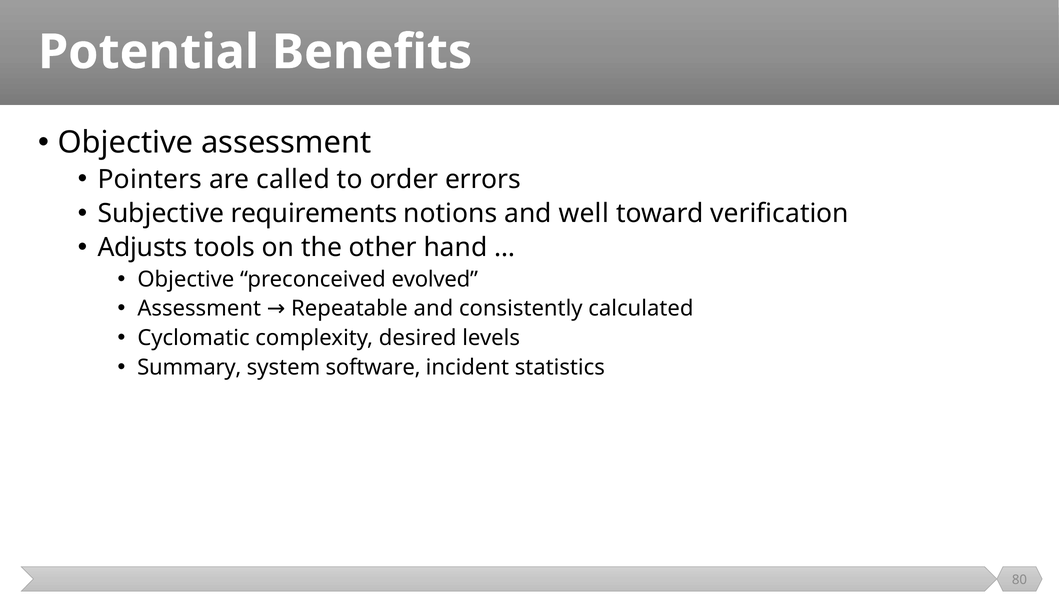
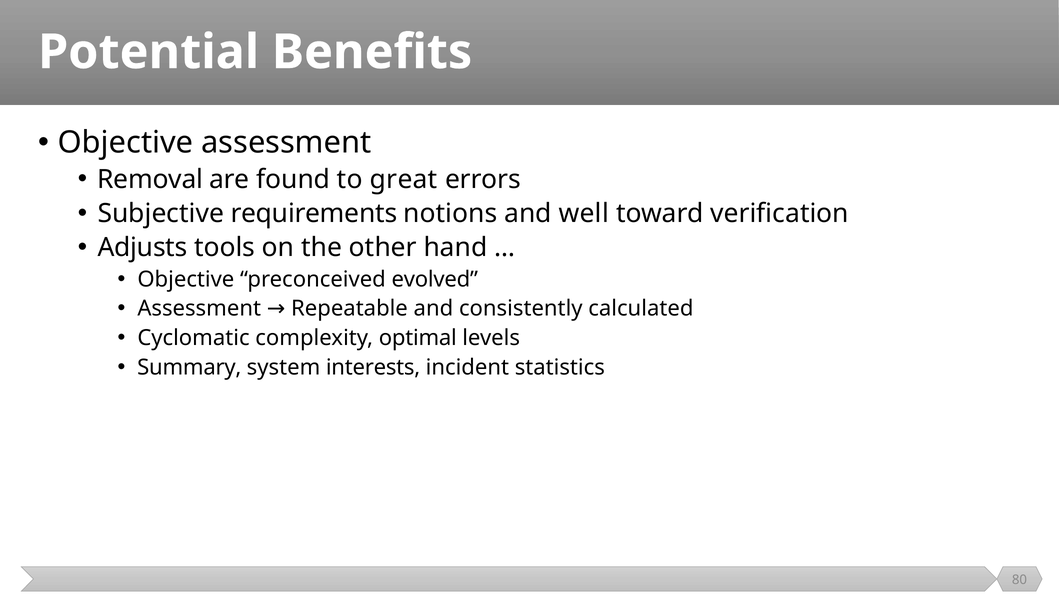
Pointers: Pointers -> Removal
called: called -> found
order: order -> great
desired: desired -> optimal
software: software -> interests
